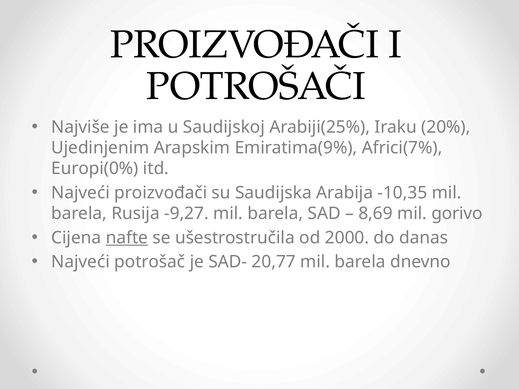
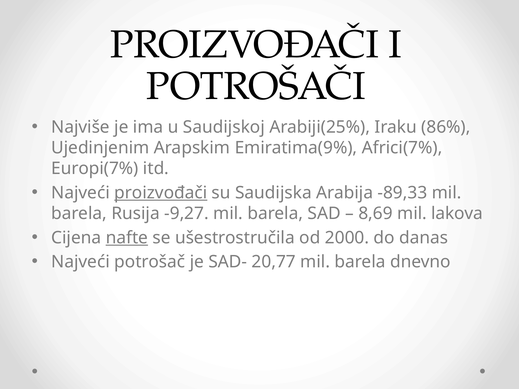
20%: 20% -> 86%
Europi(0%: Europi(0% -> Europi(7%
proizvođači at (161, 193) underline: none -> present
-10,35: -10,35 -> -89,33
gorivo: gorivo -> lakova
